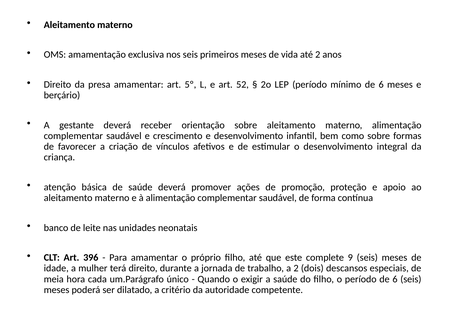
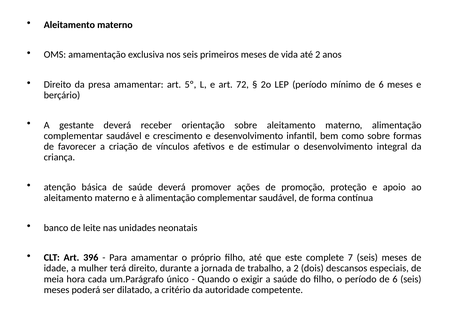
52: 52 -> 72
9: 9 -> 7
